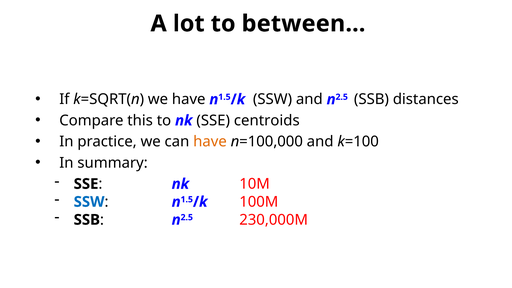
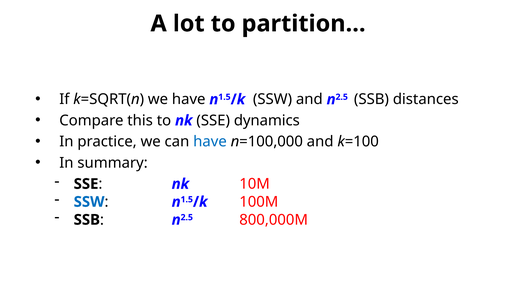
between…: between… -> partition…
centroids: centroids -> dynamics
have at (210, 142) colour: orange -> blue
230,000M: 230,000M -> 800,000M
